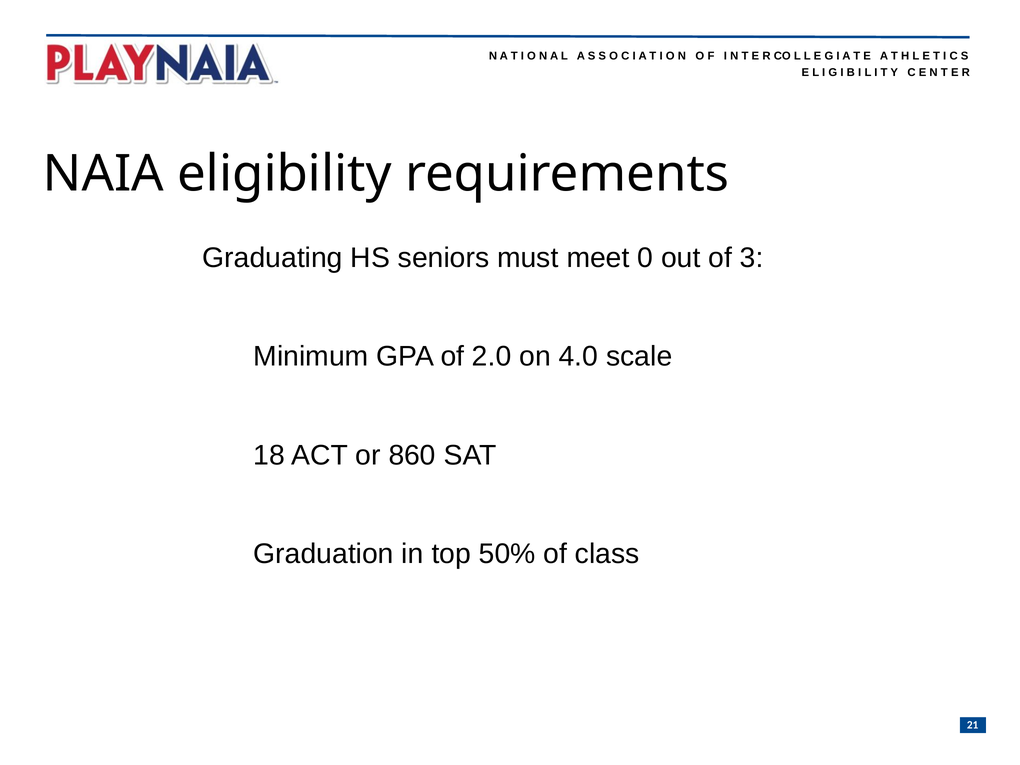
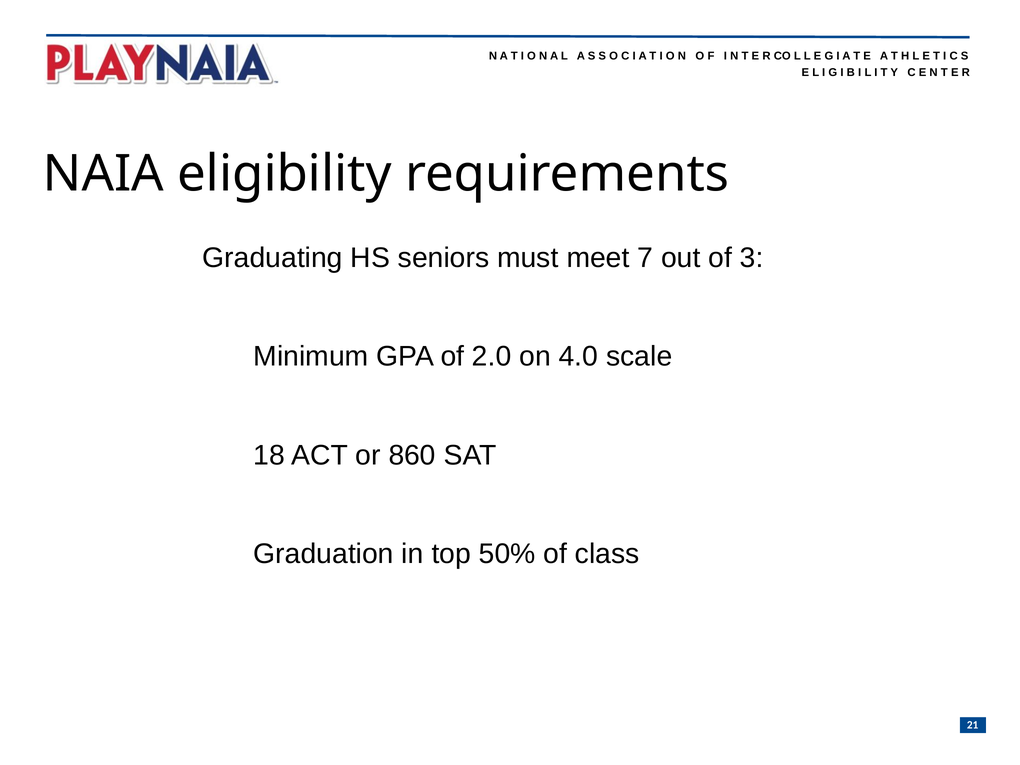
0: 0 -> 7
